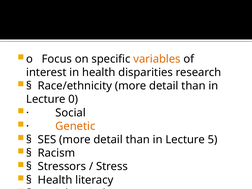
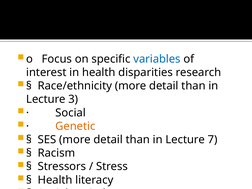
variables at (157, 59) colour: orange -> blue
0: 0 -> 3
5: 5 -> 7
